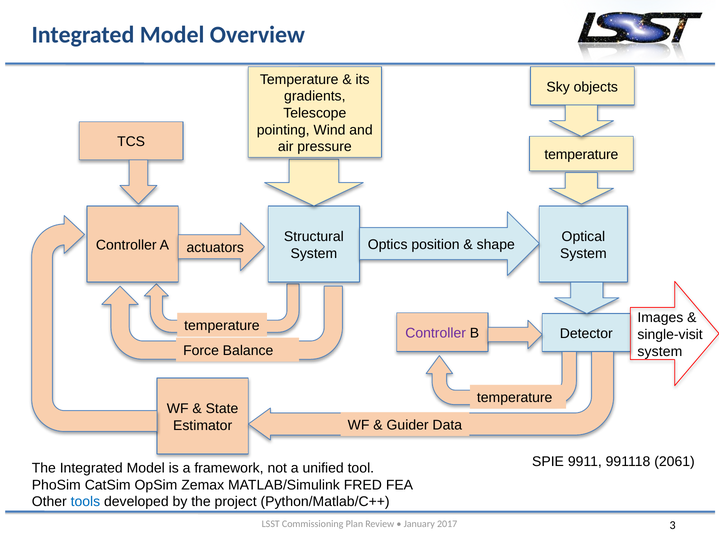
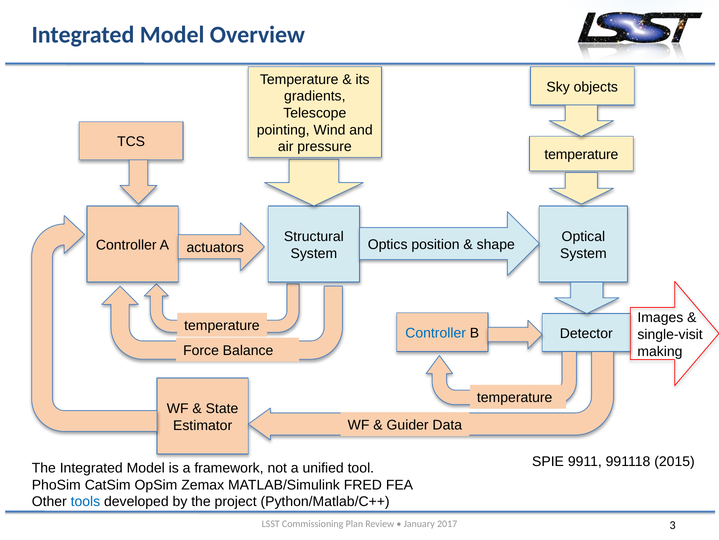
Controller at (436, 333) colour: purple -> blue
system at (660, 351): system -> making
2061: 2061 -> 2015
